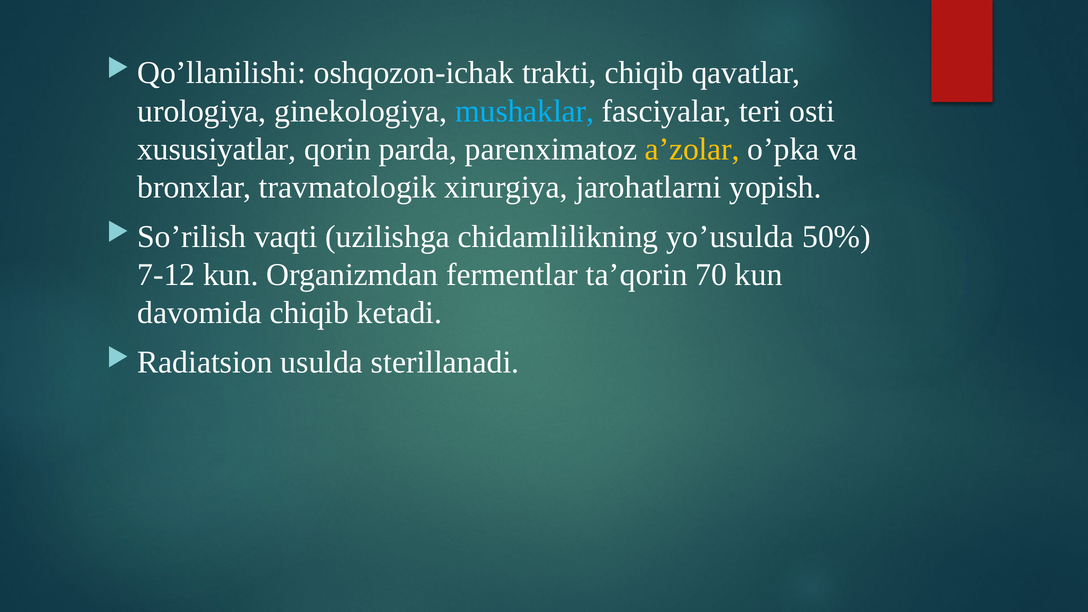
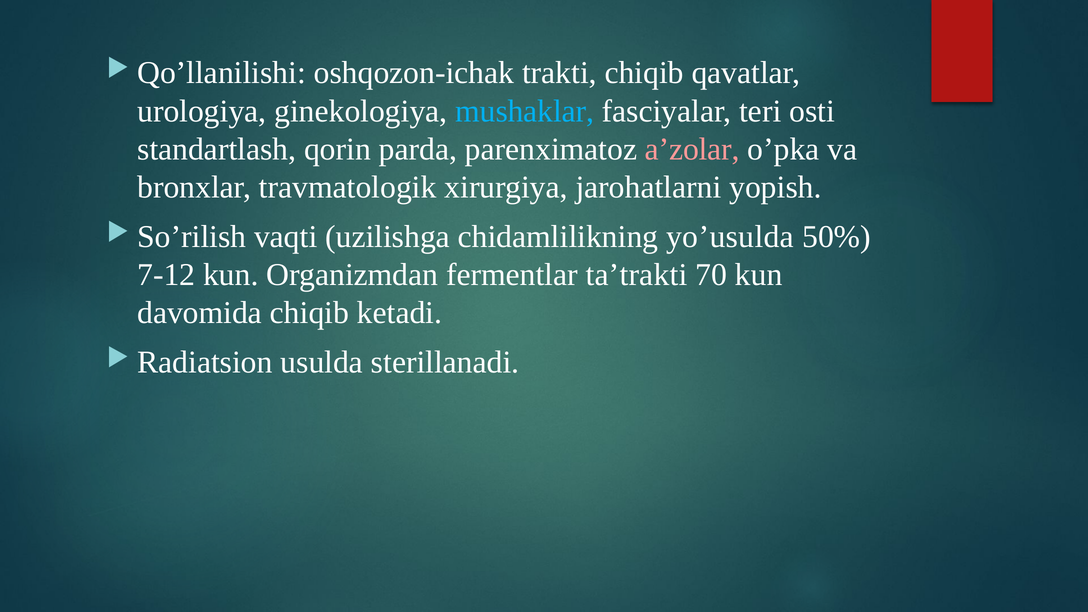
xususiyatlar: xususiyatlar -> standartlash
a’zolar colour: yellow -> pink
ta’qorin: ta’qorin -> ta’trakti
